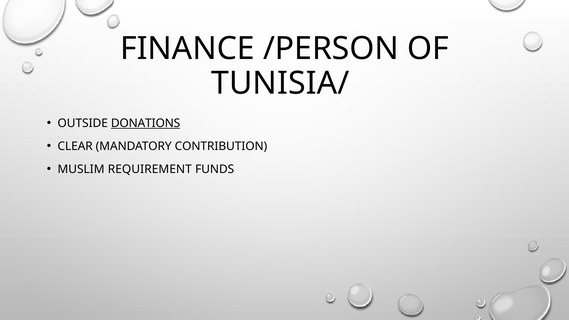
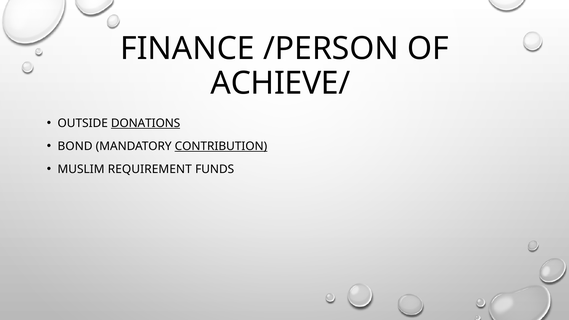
TUNISIA/: TUNISIA/ -> ACHIEVE/
CLEAR: CLEAR -> BOND
CONTRIBUTION underline: none -> present
